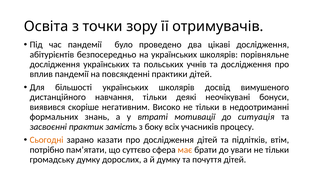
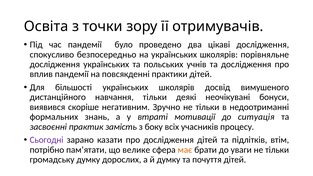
абітурієнтів: абітурієнтів -> спокусливо
Високо: Високо -> Зручно
Сьогодні colour: orange -> purple
суттєво: суттєво -> велике
